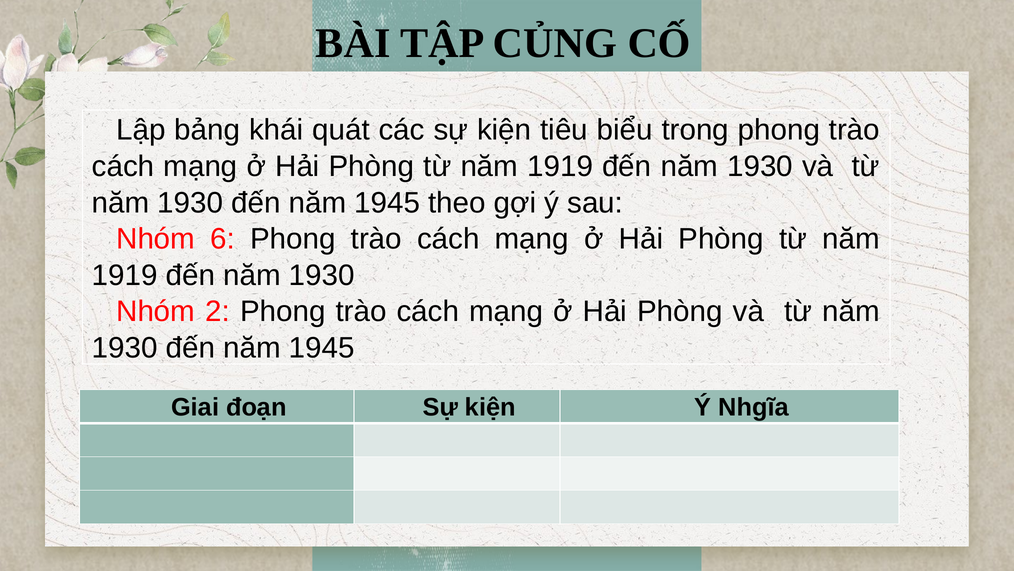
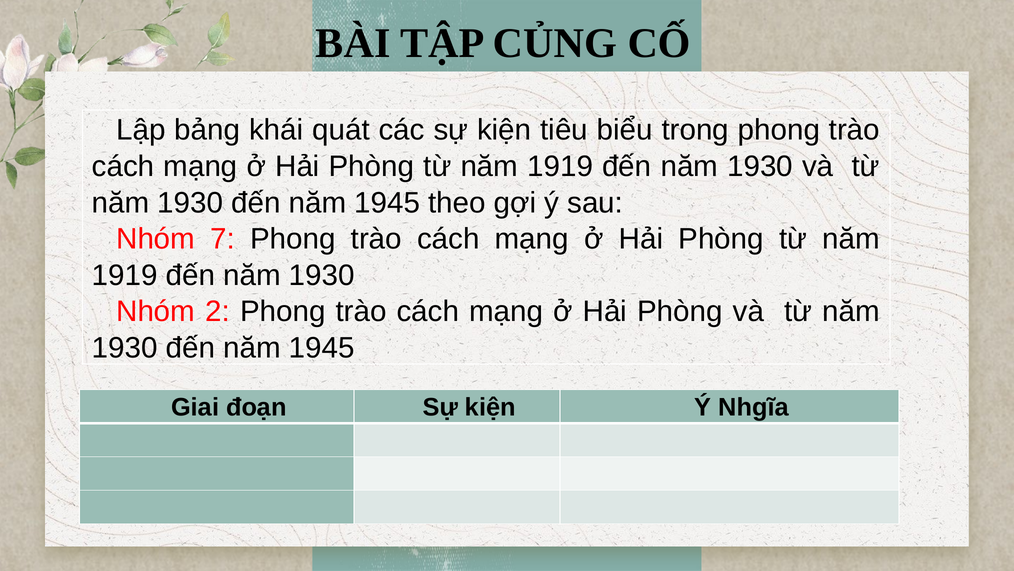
6: 6 -> 7
